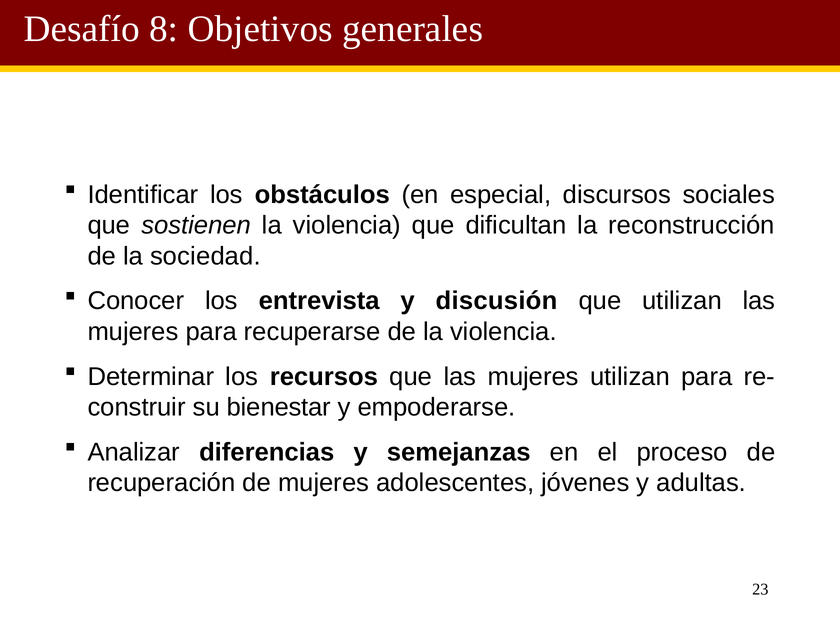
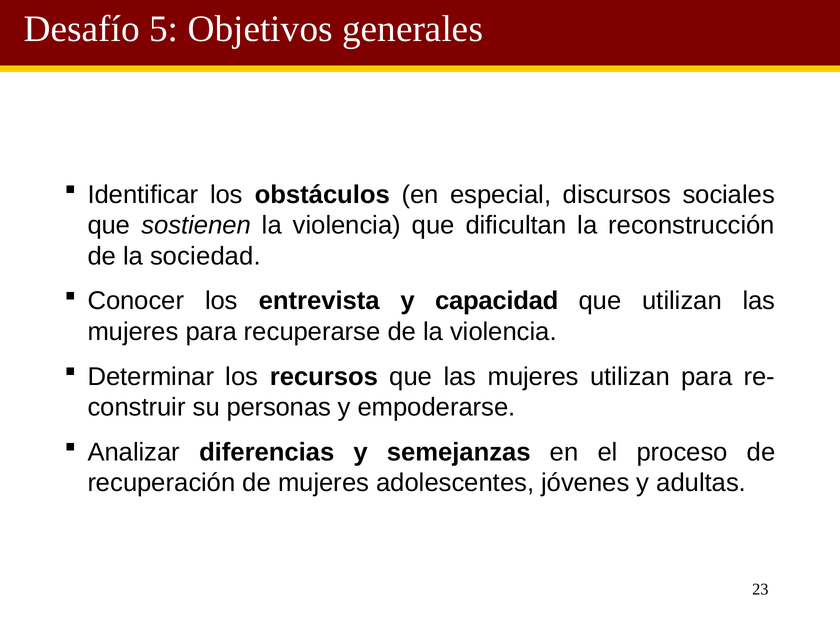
8: 8 -> 5
discusión: discusión -> capacidad
bienestar: bienestar -> personas
